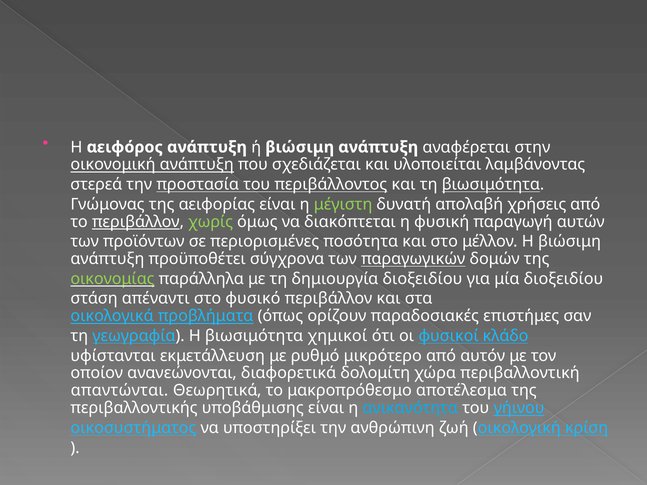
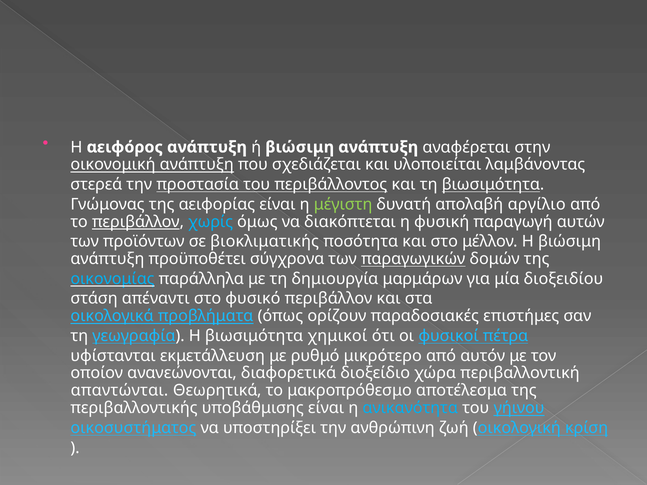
χρήσεις: χρήσεις -> αργίλιο
χωρίς colour: light green -> light blue
περιορισμένες: περιορισμένες -> βιοκλιματικής
οικονομίας colour: light green -> light blue
δημιουργία διοξειδίου: διοξειδίου -> μαρμάρων
κλάδο: κλάδο -> πέτρα
δολομίτη: δολομίτη -> διοξείδιο
